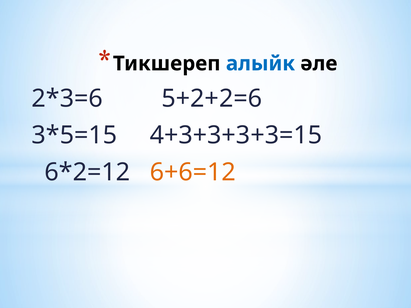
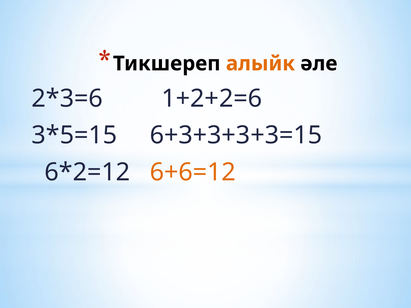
алыйк colour: blue -> orange
5+2+2=6: 5+2+2=6 -> 1+2+2=6
4+3+3+3+3=15: 4+3+3+3+3=15 -> 6+3+3+3+3=15
